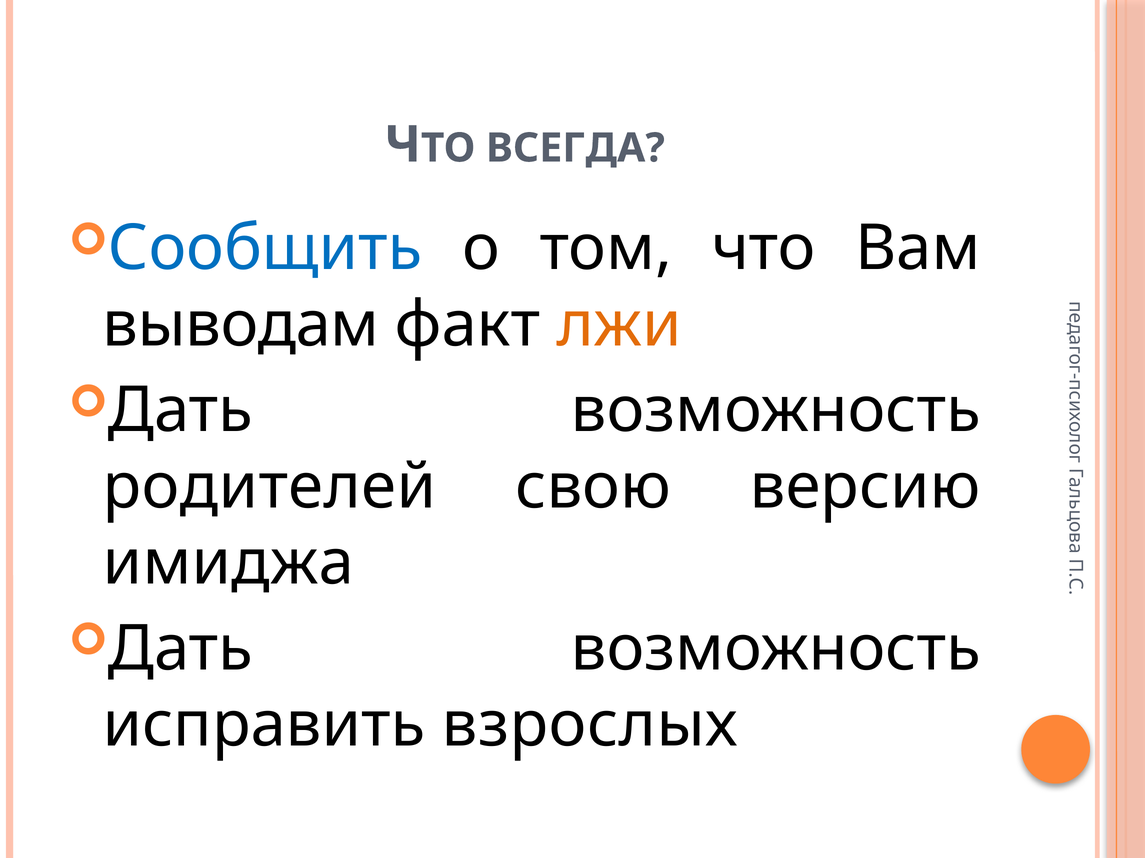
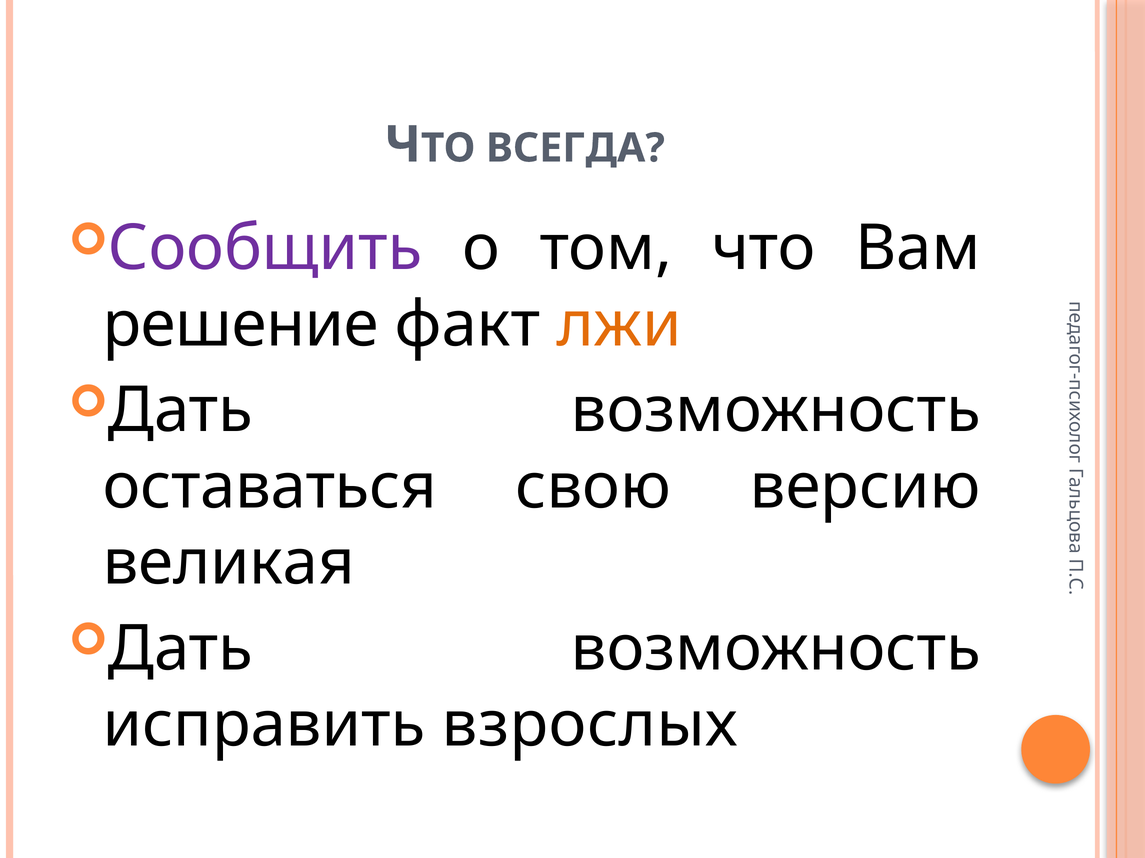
Сообщить colour: blue -> purple
выводам: выводам -> решение
родителей: родителей -> оставаться
имиджа: имиджа -> великая
